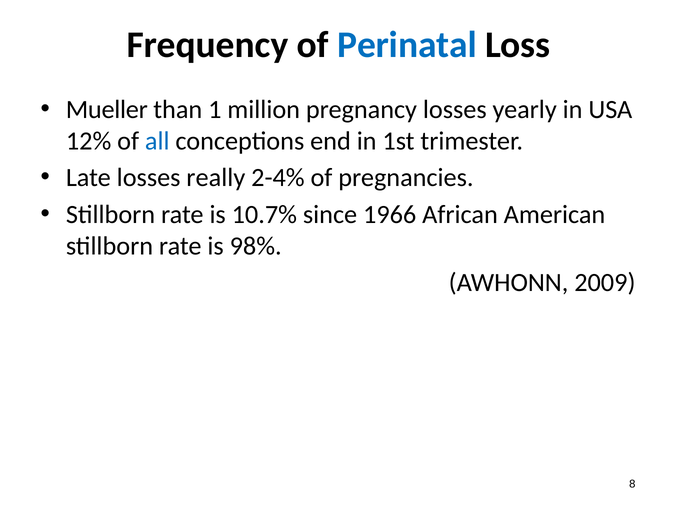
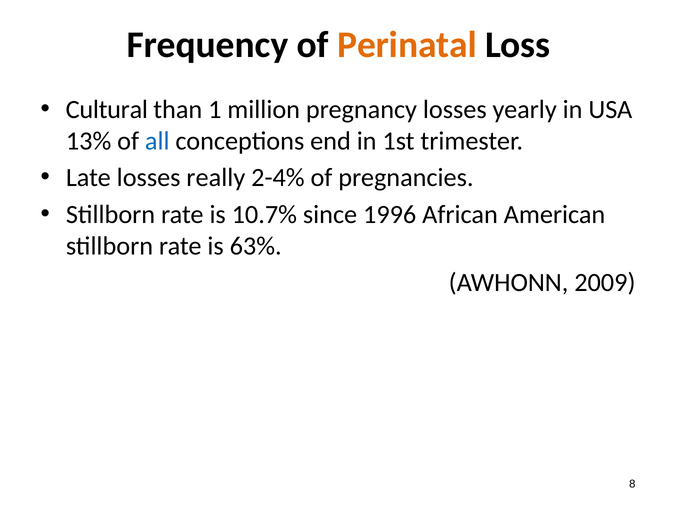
Perinatal colour: blue -> orange
Mueller: Mueller -> Cultural
12%: 12% -> 13%
1966: 1966 -> 1996
98%: 98% -> 63%
